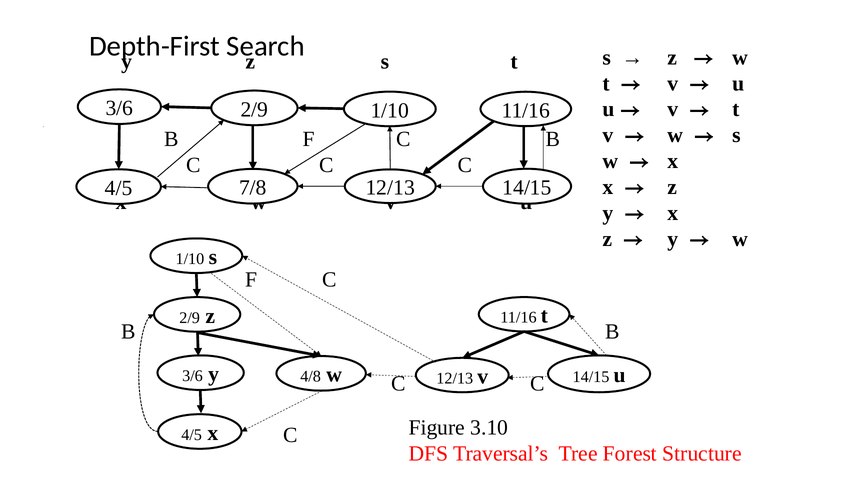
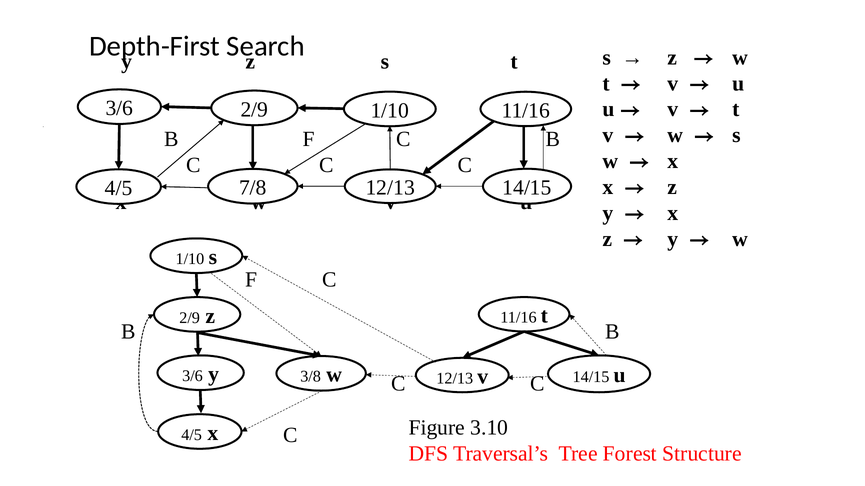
4/8: 4/8 -> 3/8
